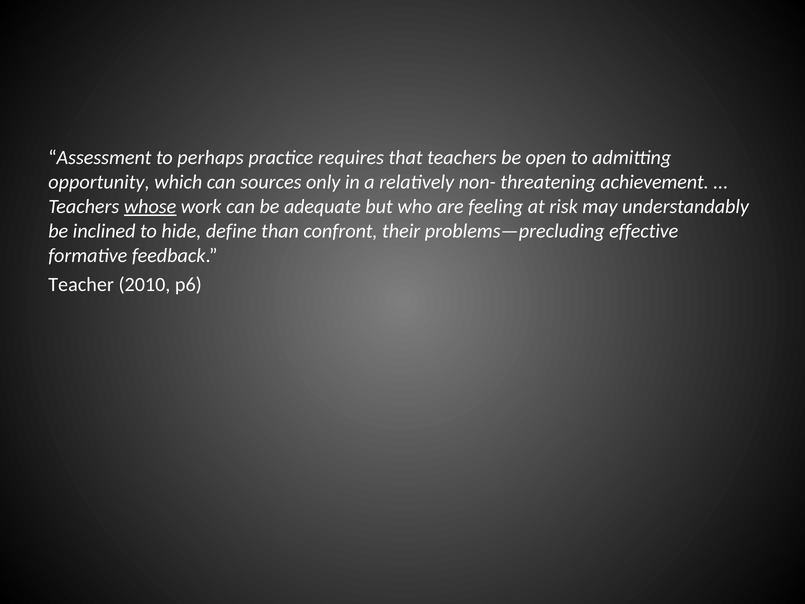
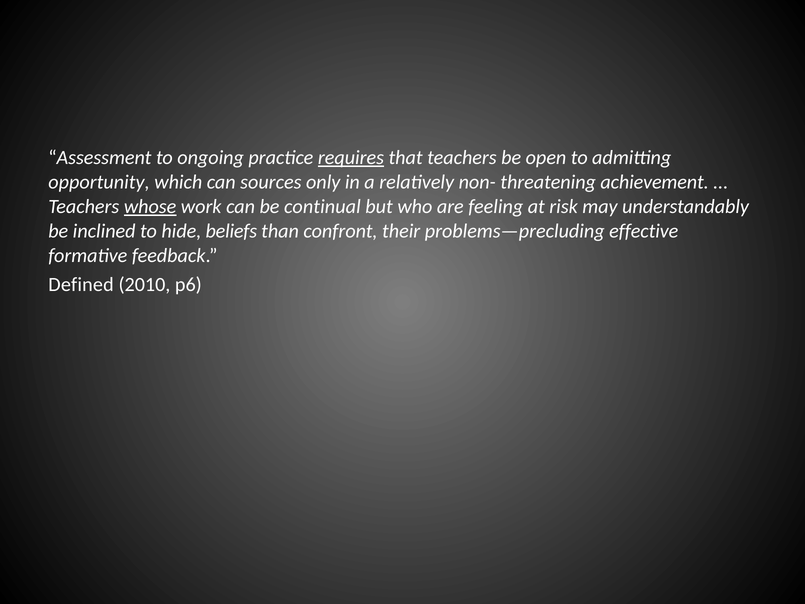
perhaps: perhaps -> ongoing
requires underline: none -> present
adequate: adequate -> continual
define: define -> beliefs
Teacher: Teacher -> Defined
